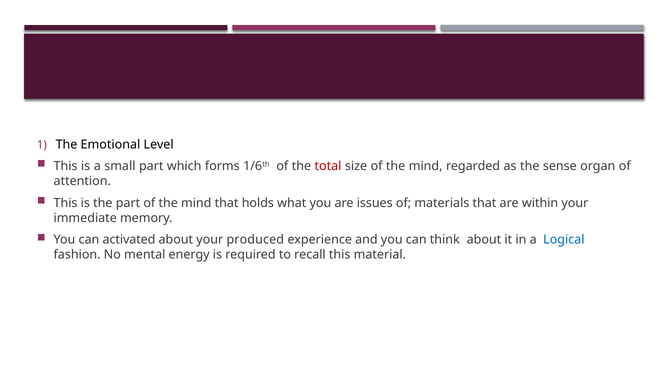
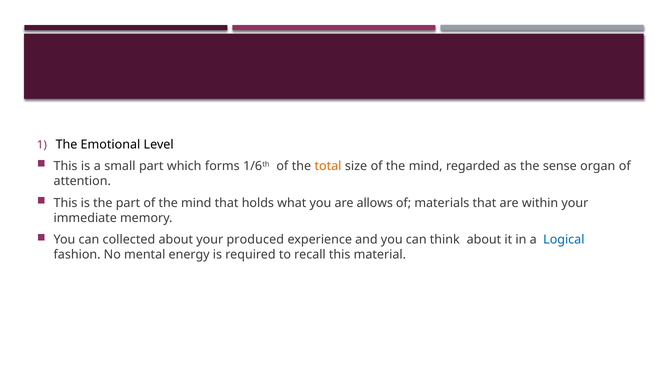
total colour: red -> orange
issues: issues -> allows
activated: activated -> collected
